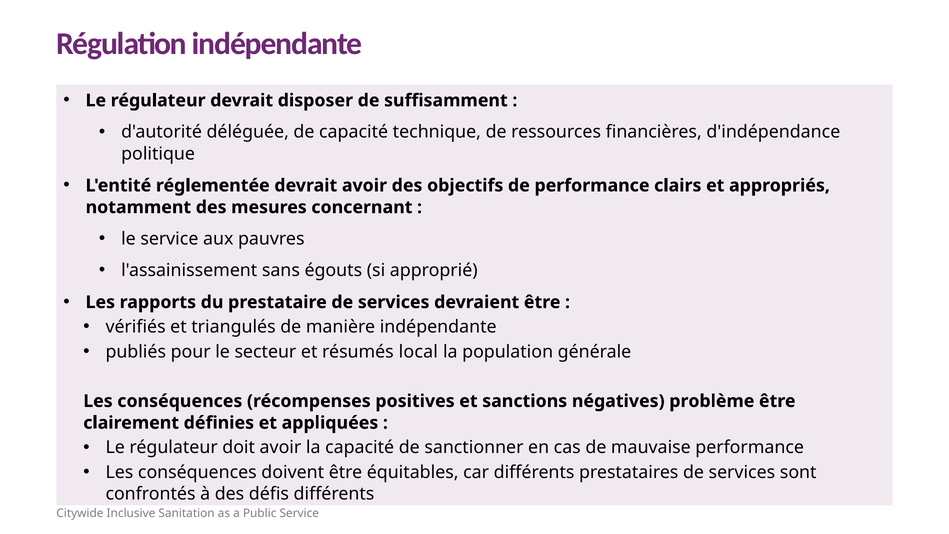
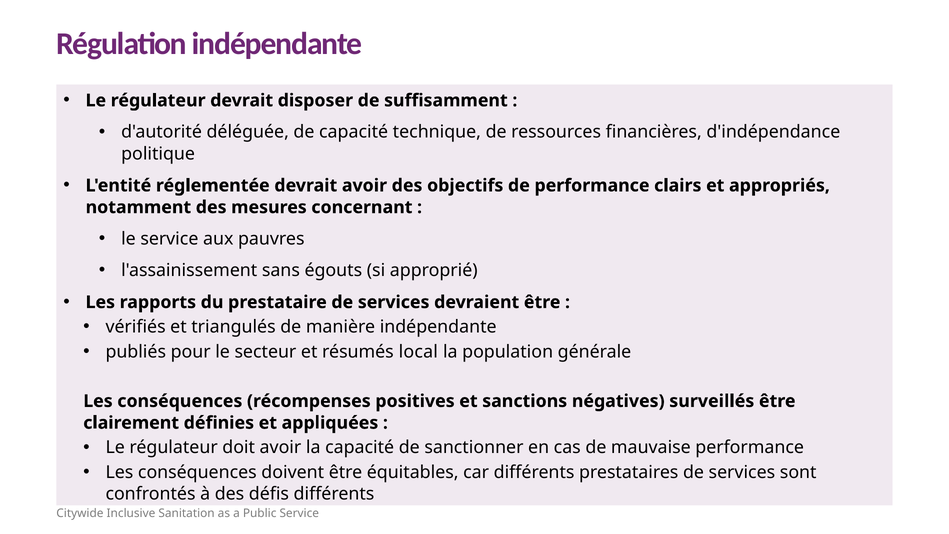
problème: problème -> surveillés
